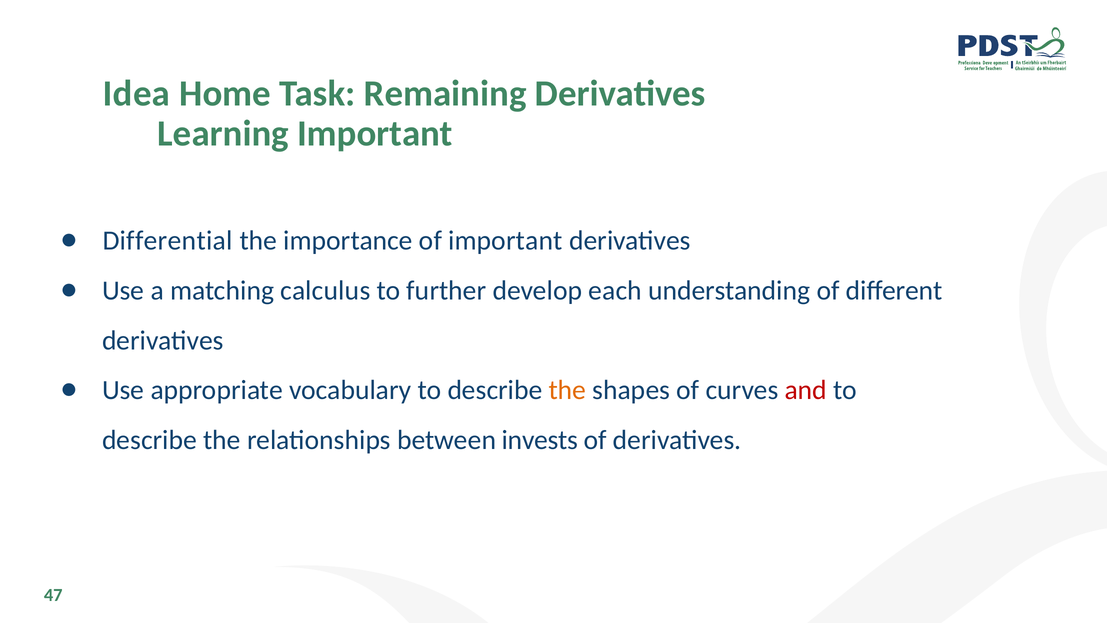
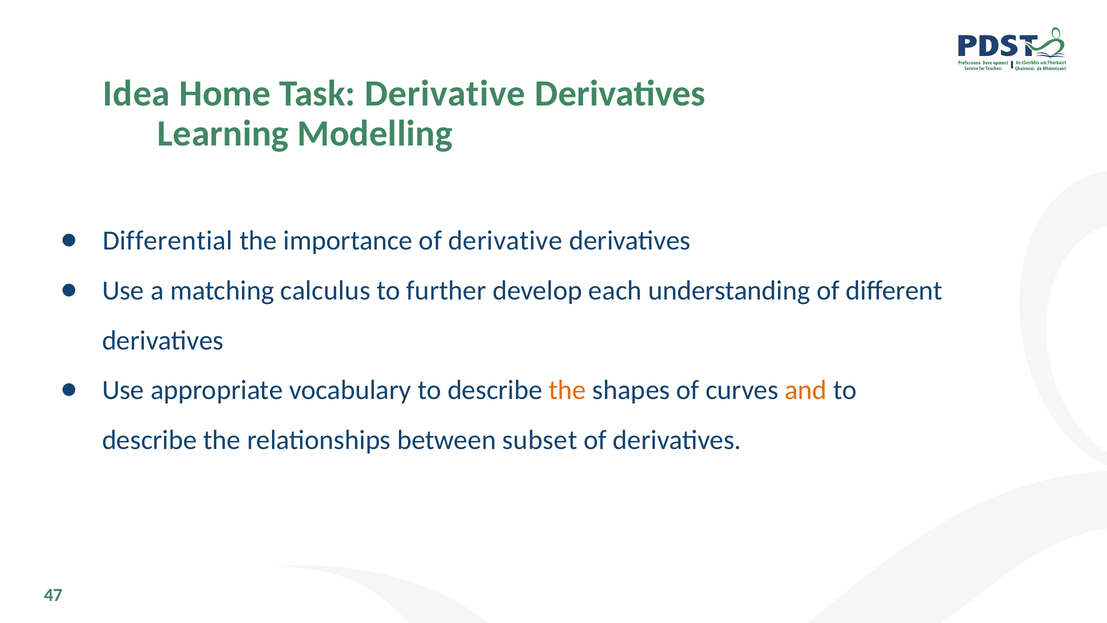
Task Remaining: Remaining -> Derivative
Learning Important: Important -> Modelling
of important: important -> derivative
and colour: red -> orange
invests: invests -> subset
